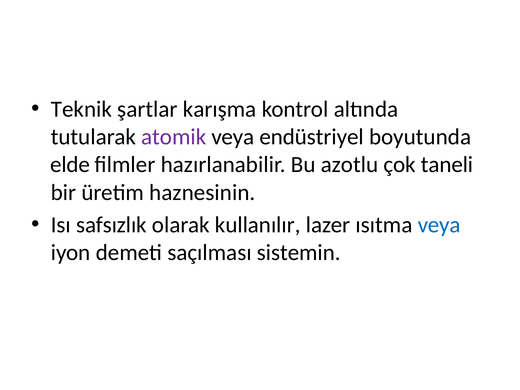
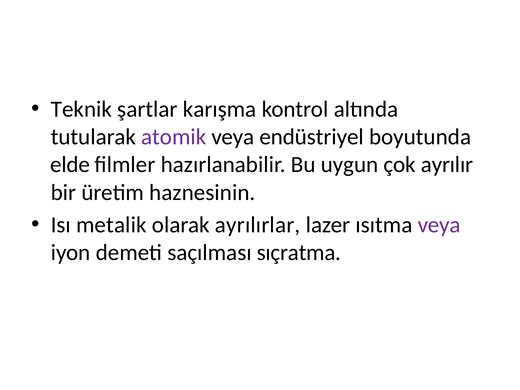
azotlu: azotlu -> uygun
taneli: taneli -> ayrılır
safsızlık: safsızlık -> metalik
kullanılır: kullanılır -> ayrılırlar
veya at (439, 225) colour: blue -> purple
sistemin: sistemin -> sıçratma
